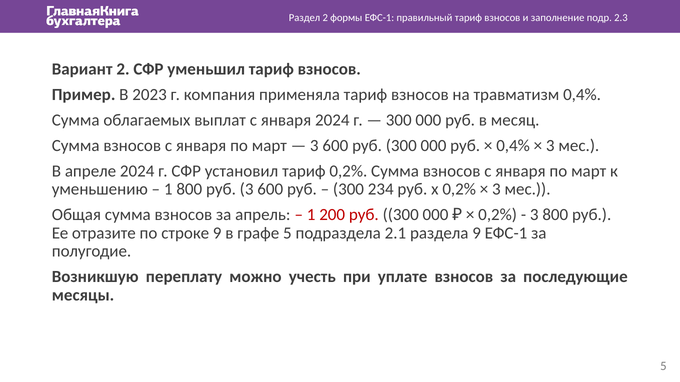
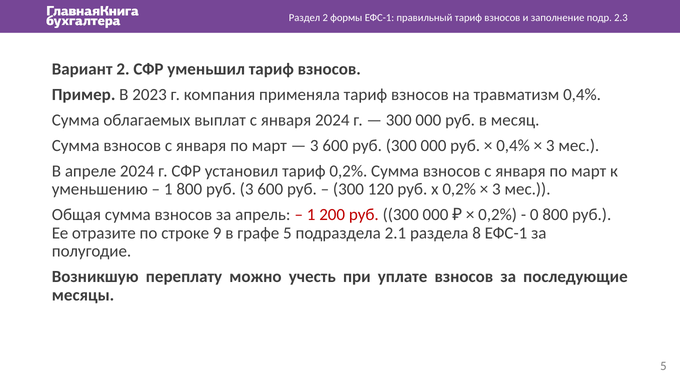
234: 234 -> 120
3 at (534, 215): 3 -> 0
раздела 9: 9 -> 8
